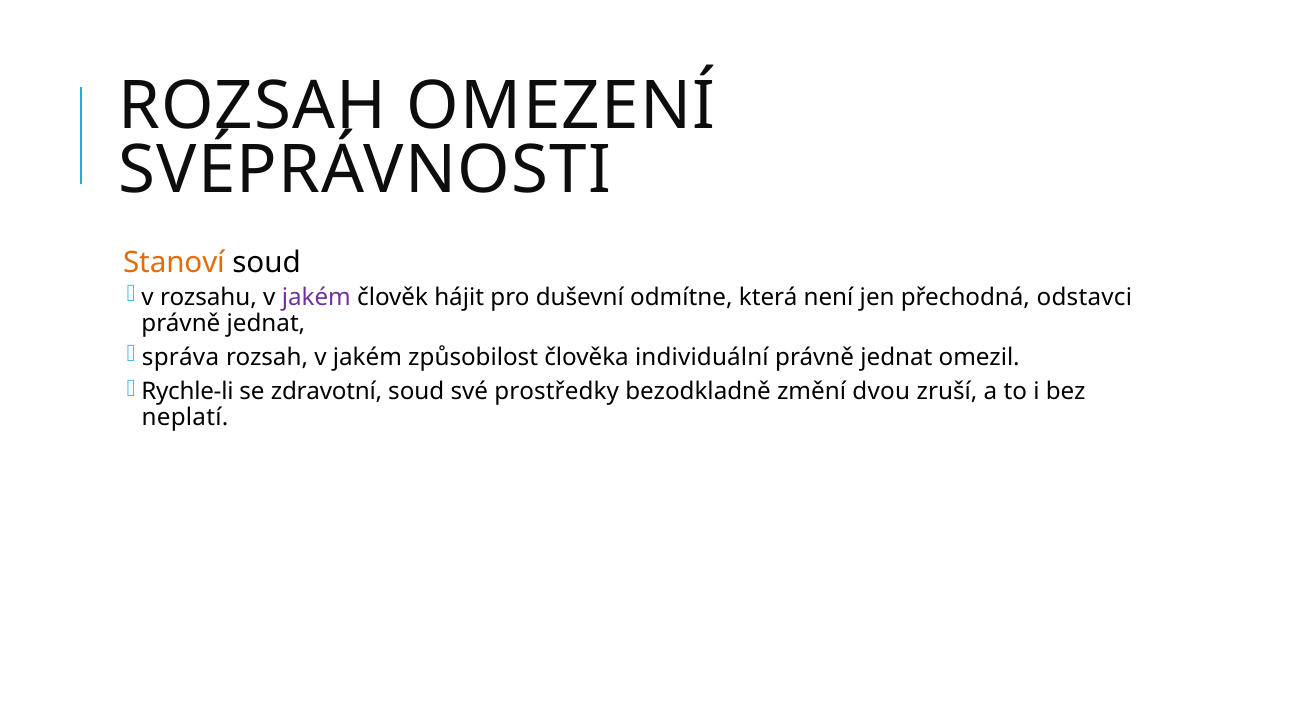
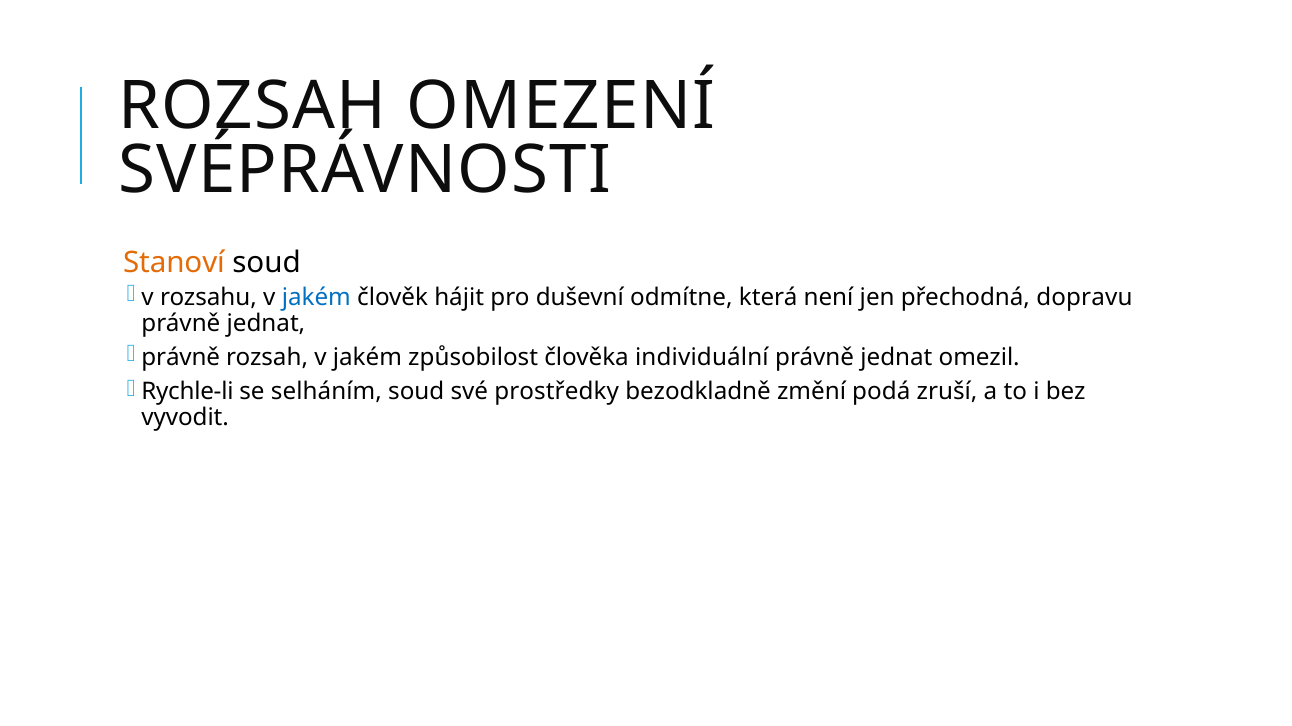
jakém at (316, 297) colour: purple -> blue
odstavci: odstavci -> dopravu
správa at (181, 358): správa -> právně
zdravotní: zdravotní -> selháním
dvou: dvou -> podá
neplatí: neplatí -> vyvodit
